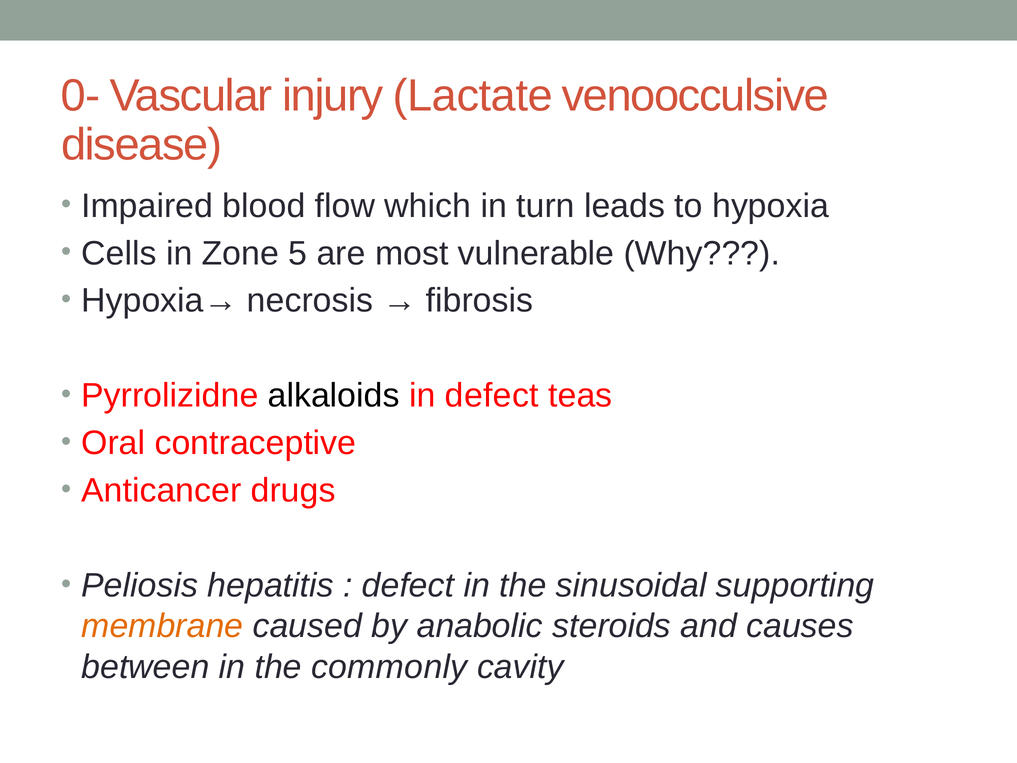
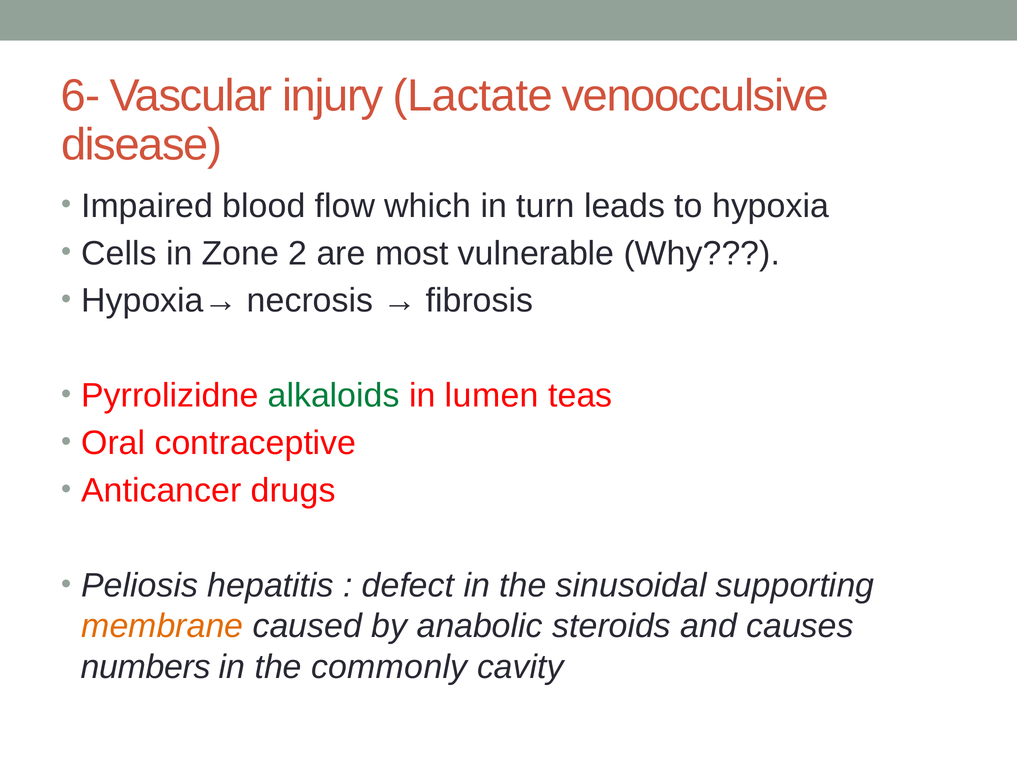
0-: 0- -> 6-
5: 5 -> 2
alkaloids colour: black -> green
in defect: defect -> lumen
between: between -> numbers
